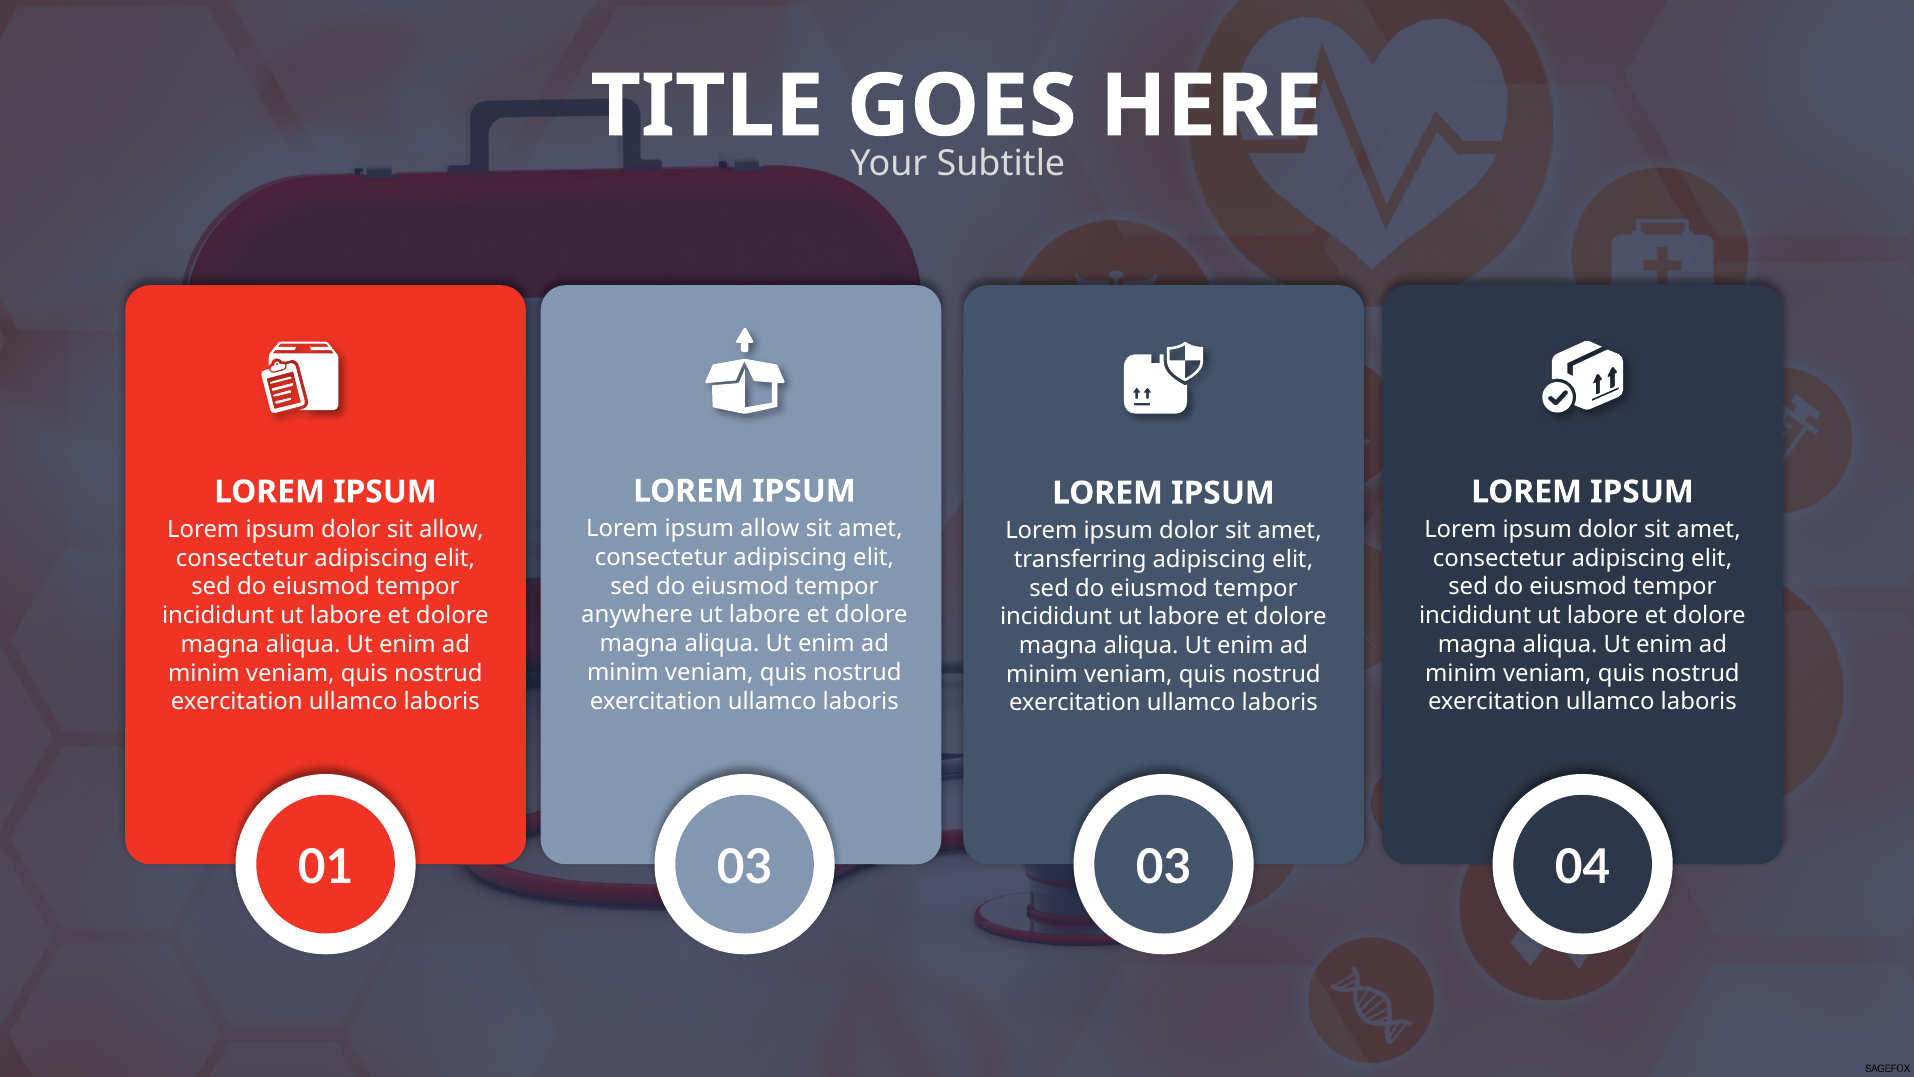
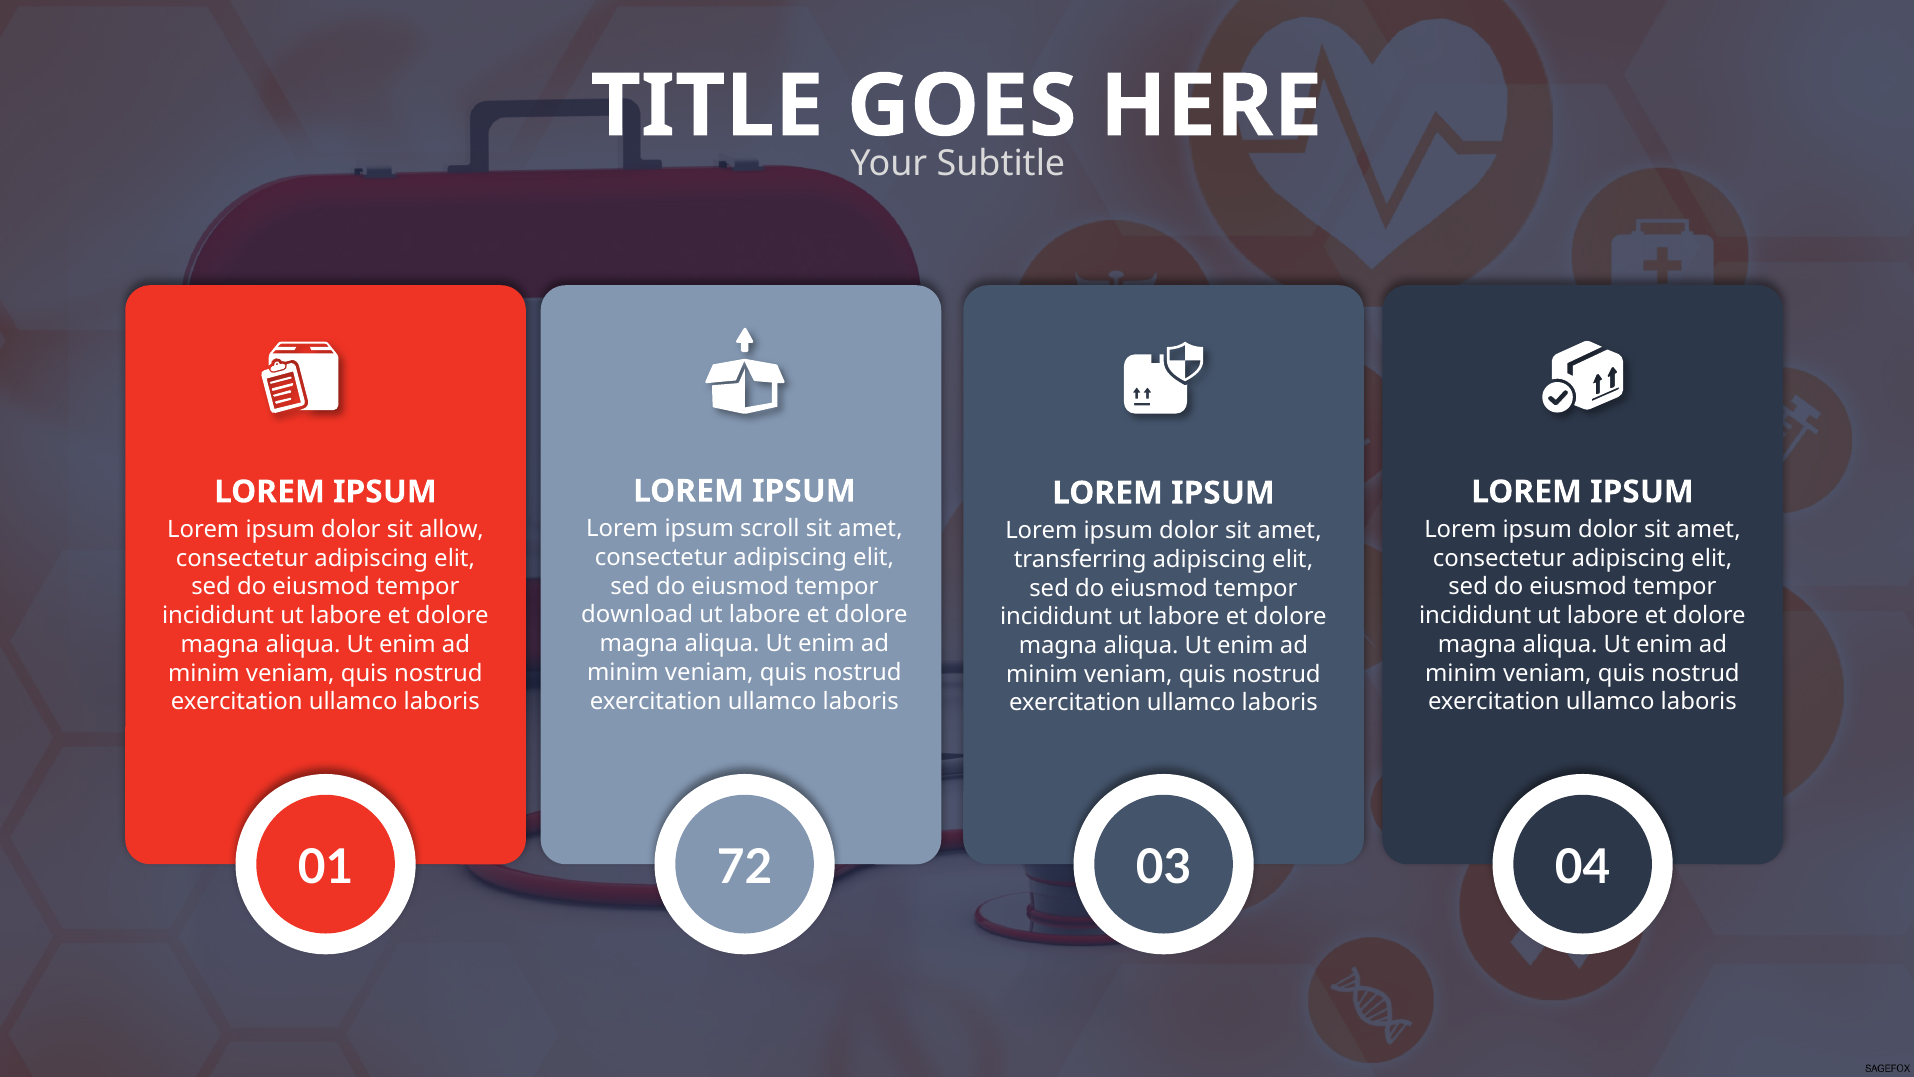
ipsum allow: allow -> scroll
anywhere: anywhere -> download
01 03: 03 -> 72
